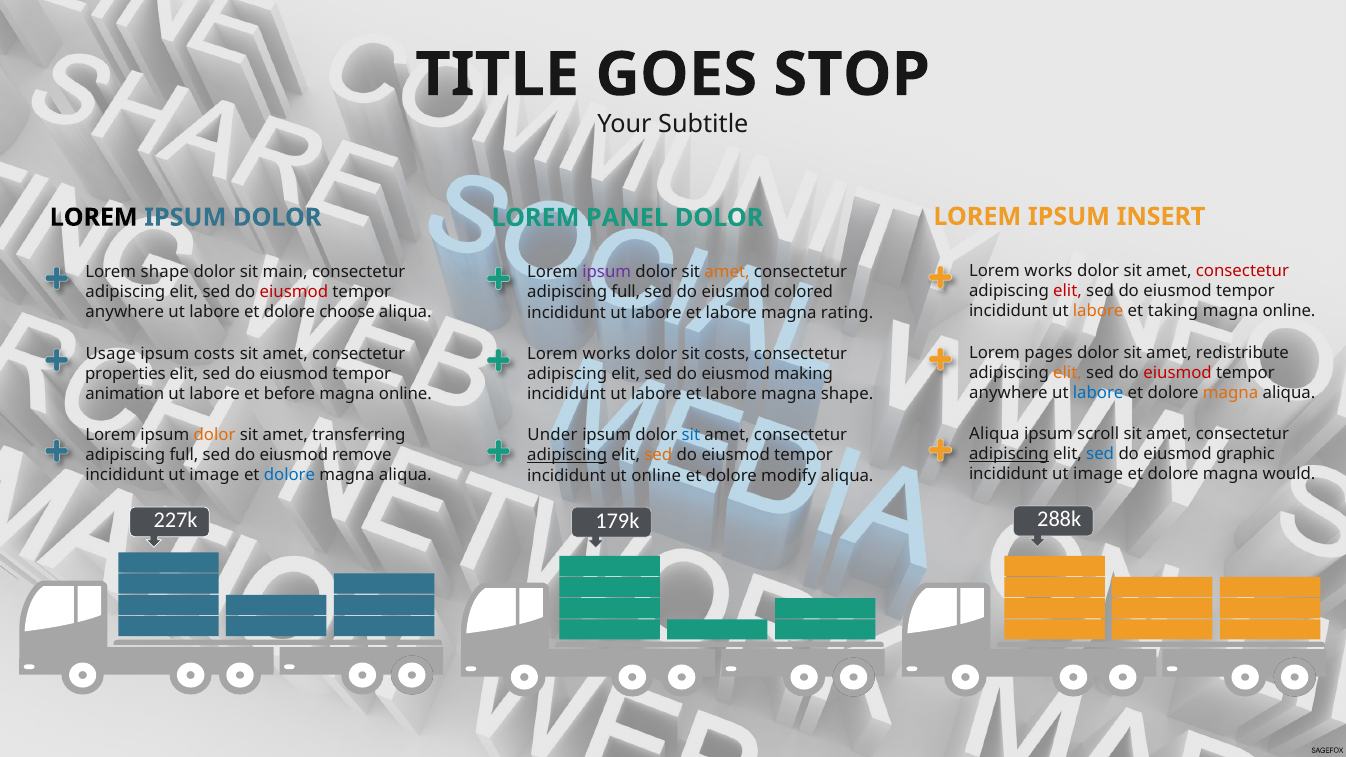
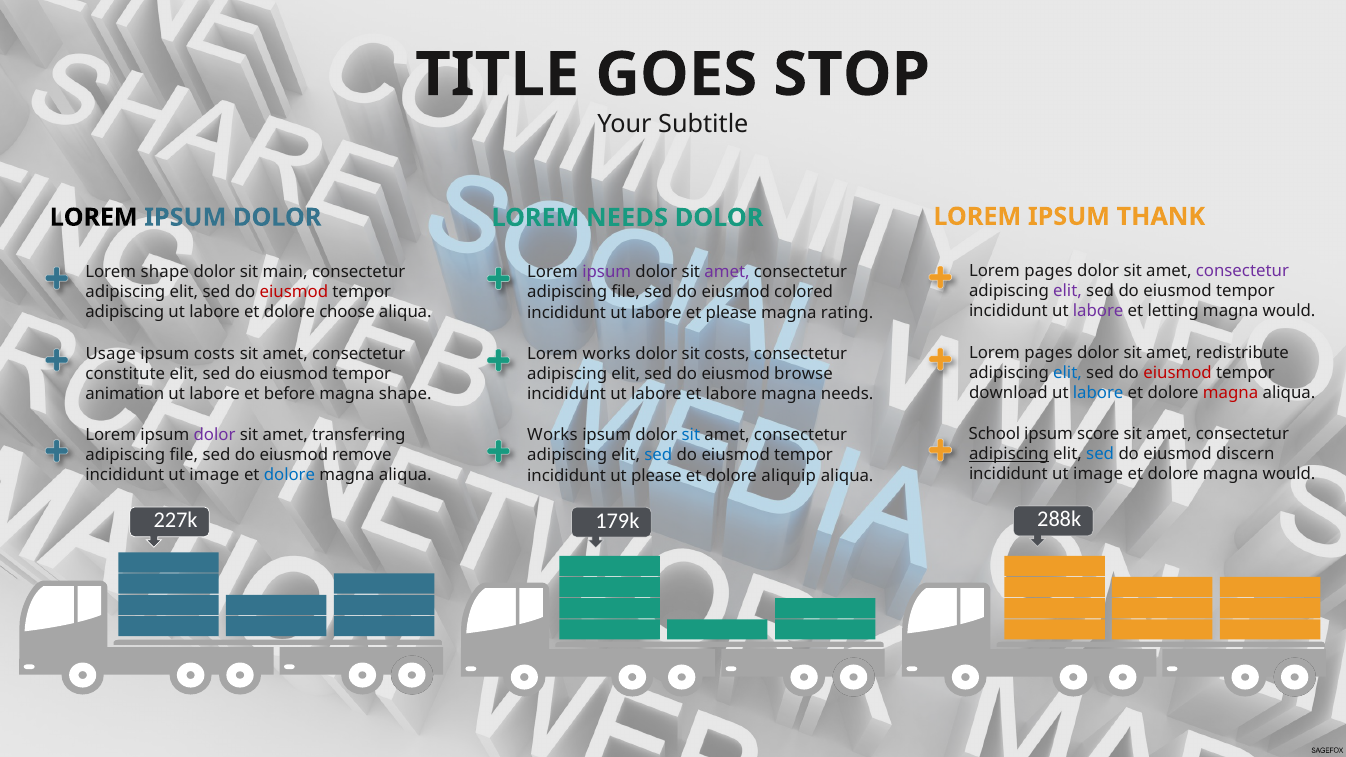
INSERT: INSERT -> THANK
LOREM PANEL: PANEL -> NEEDS
works at (1048, 271): works -> pages
consectetur at (1242, 271) colour: red -> purple
amet at (727, 272) colour: orange -> purple
elit at (1068, 291) colour: red -> purple
full at (626, 292): full -> file
labore at (1098, 311) colour: orange -> purple
taking: taking -> letting
online at (1289, 311): online -> would
anywhere at (125, 312): anywhere -> adipiscing
labore at (731, 313): labore -> please
elit at (1068, 373) colour: orange -> blue
properties: properties -> constitute
making: making -> browse
anywhere at (1008, 393): anywhere -> download
magna at (1231, 393) colour: orange -> red
online at (405, 394): online -> shape
magna shape: shape -> needs
Aliqua at (994, 434): Aliqua -> School
scroll: scroll -> score
dolor at (214, 435) colour: orange -> purple
Under at (552, 435): Under -> Works
graphic: graphic -> discern
full at (184, 455): full -> file
adipiscing at (567, 455) underline: present -> none
sed at (658, 455) colour: orange -> blue
ut online: online -> please
modify: modify -> aliquip
